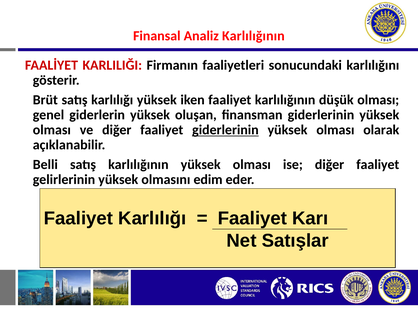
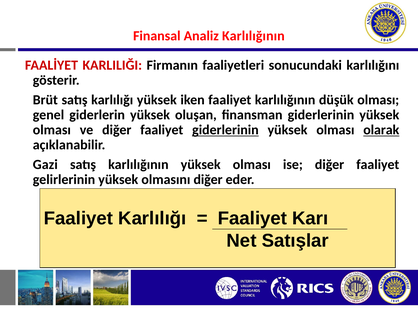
olarak underline: none -> present
Belli: Belli -> Gazi
olmasını edim: edim -> diğer
